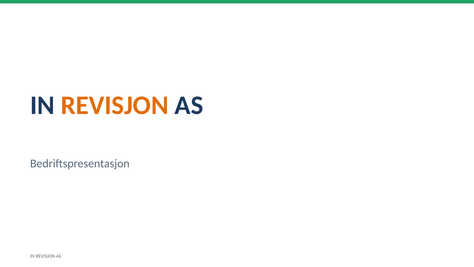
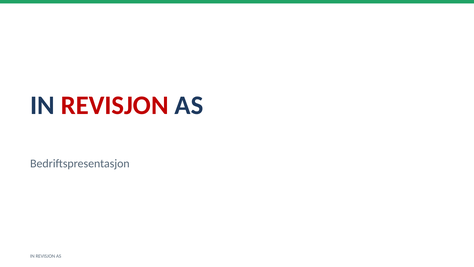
REVISJON at (115, 105) colour: orange -> red
